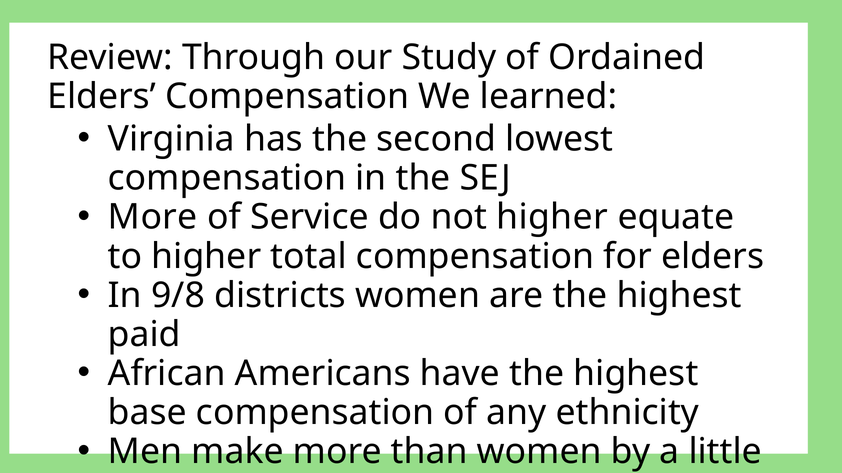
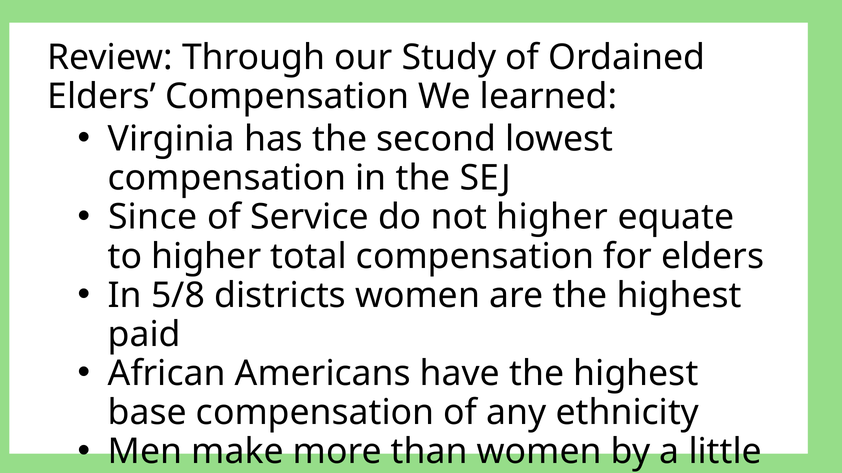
More at (153, 218): More -> Since
9/8: 9/8 -> 5/8
